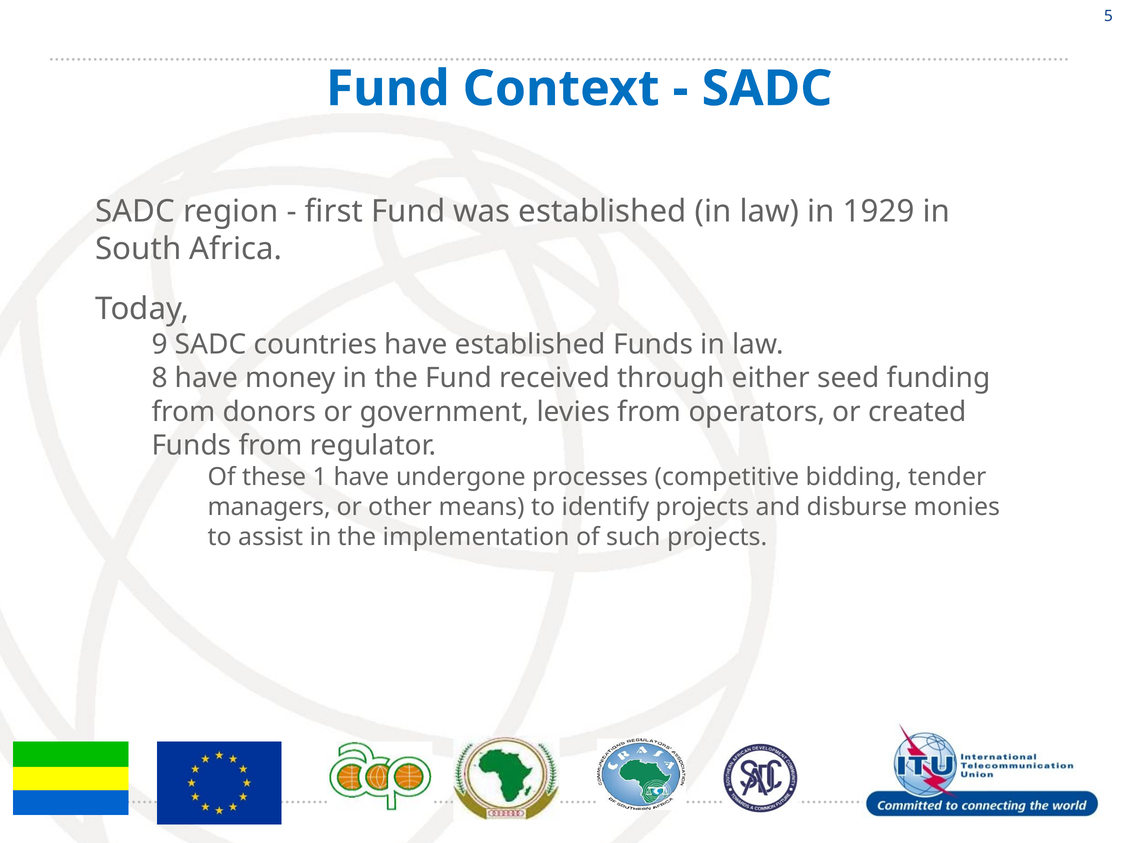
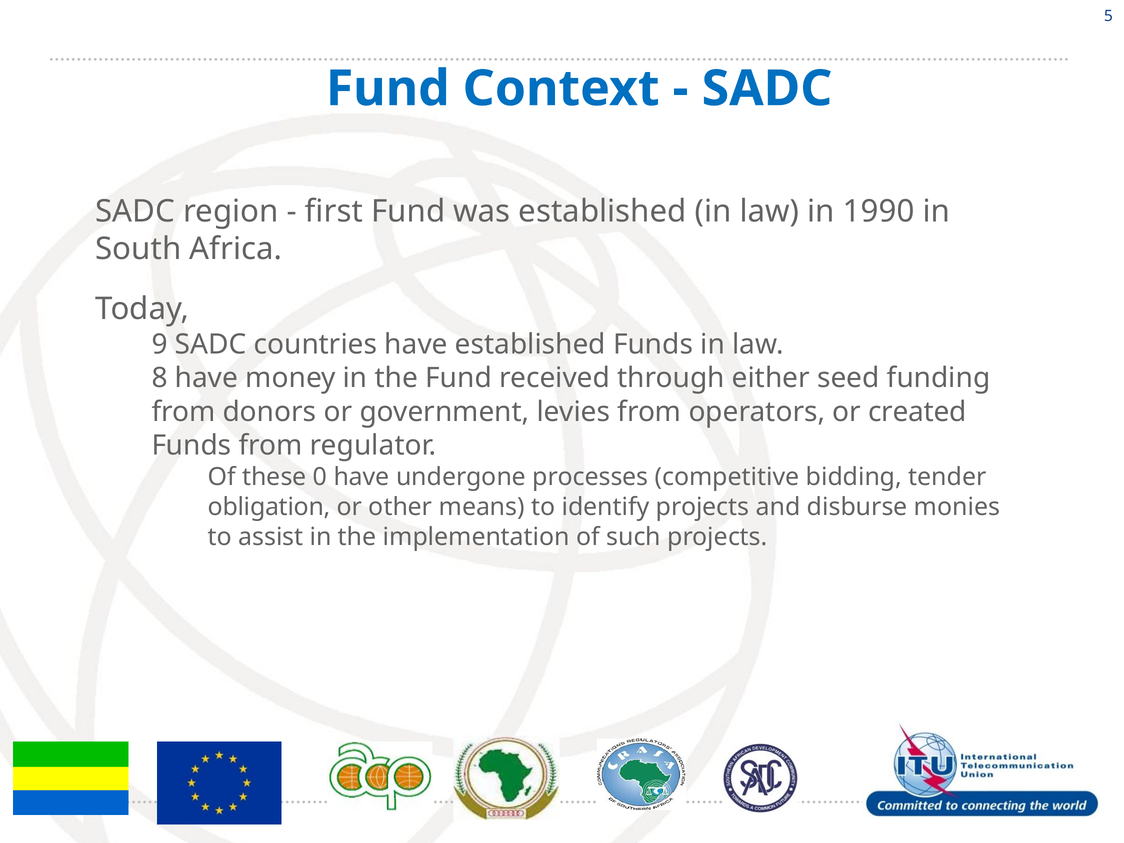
1929: 1929 -> 1990
1: 1 -> 0
managers: managers -> obligation
